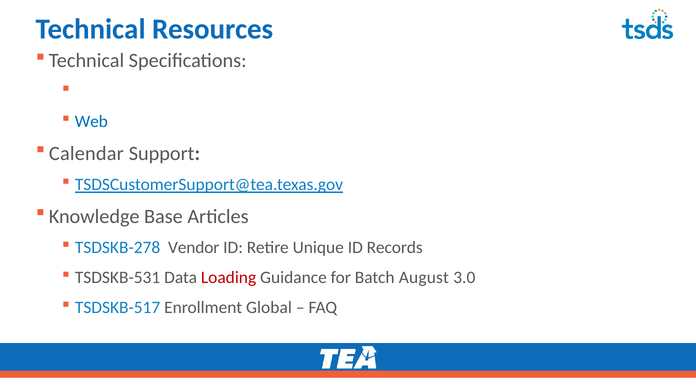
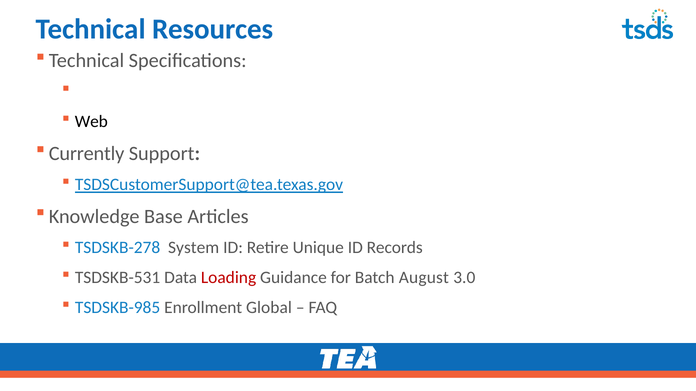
Web colour: blue -> black
Calendar: Calendar -> Currently
Vendor: Vendor -> System
TSDSKB-517: TSDSKB-517 -> TSDSKB-985
